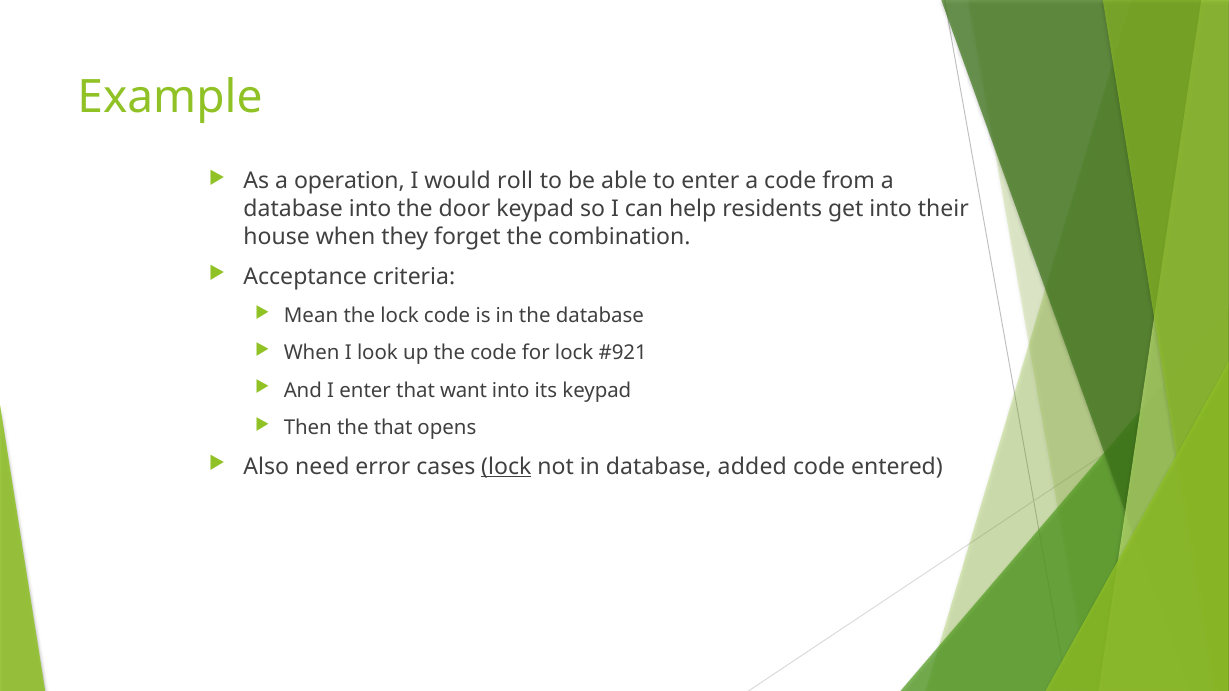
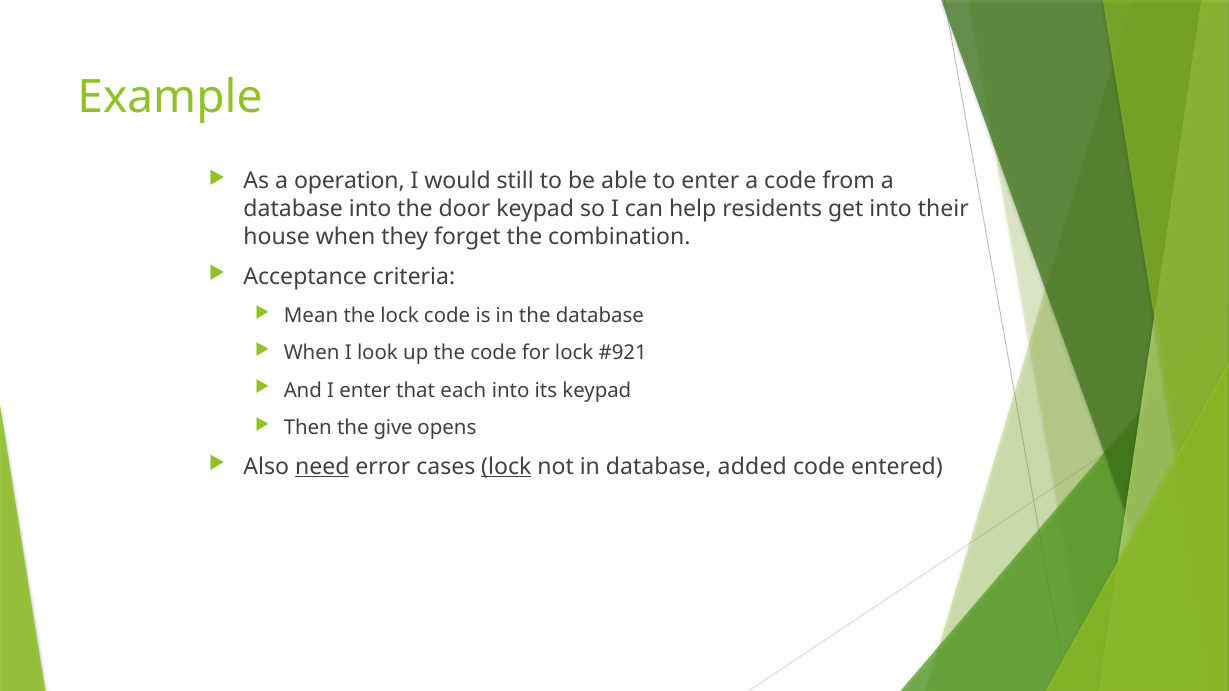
roll: roll -> still
want: want -> each
the that: that -> give
need underline: none -> present
